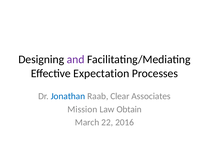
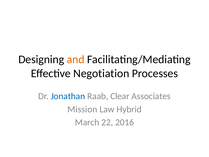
and colour: purple -> orange
Expectation: Expectation -> Negotiation
Obtain: Obtain -> Hybrid
